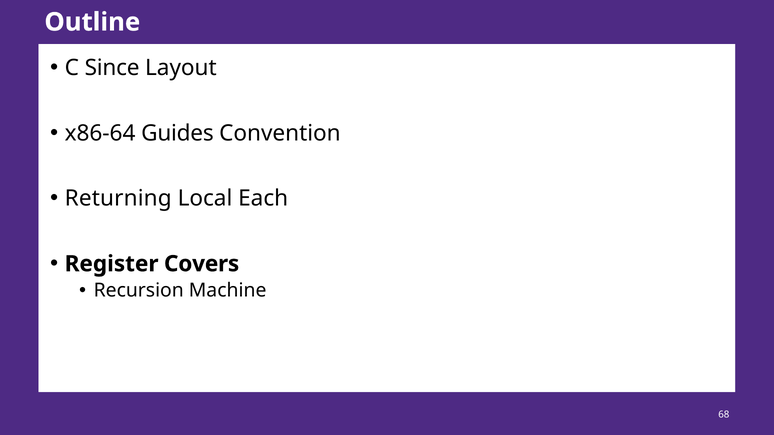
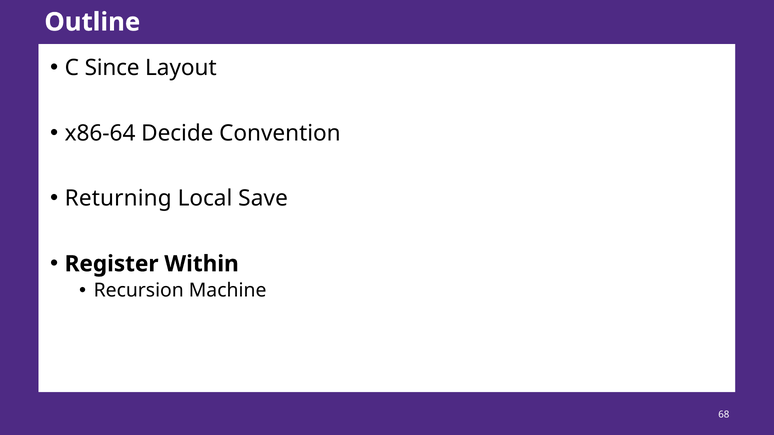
Guides: Guides -> Decide
Each: Each -> Save
Covers: Covers -> Within
